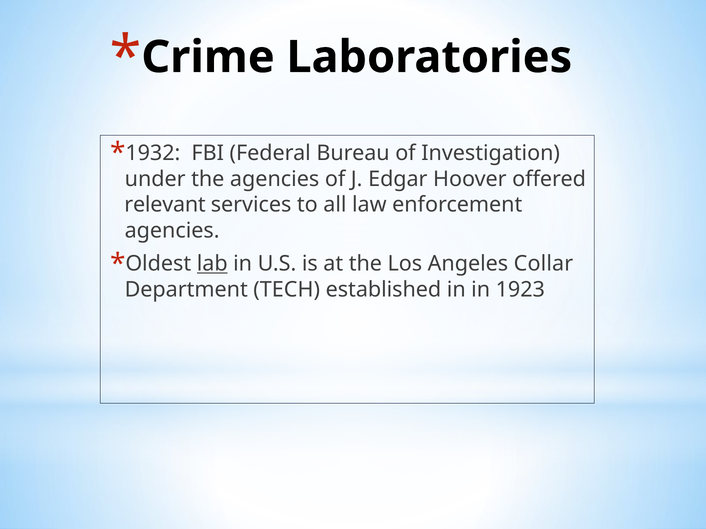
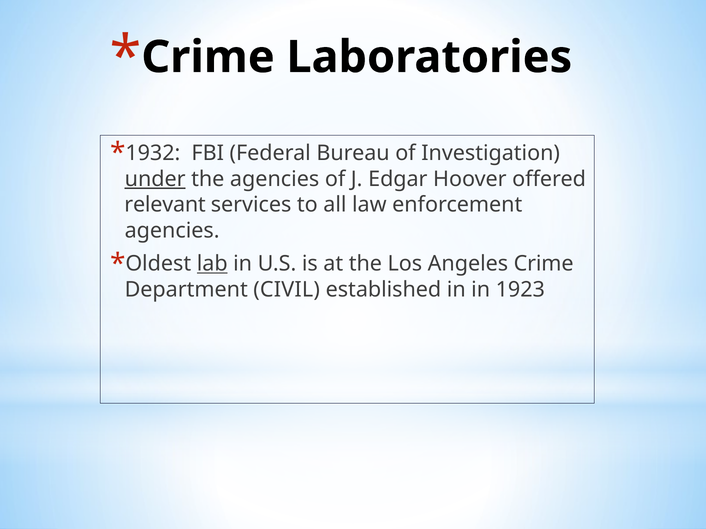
under underline: none -> present
Angeles Collar: Collar -> Crime
TECH: TECH -> CIVIL
